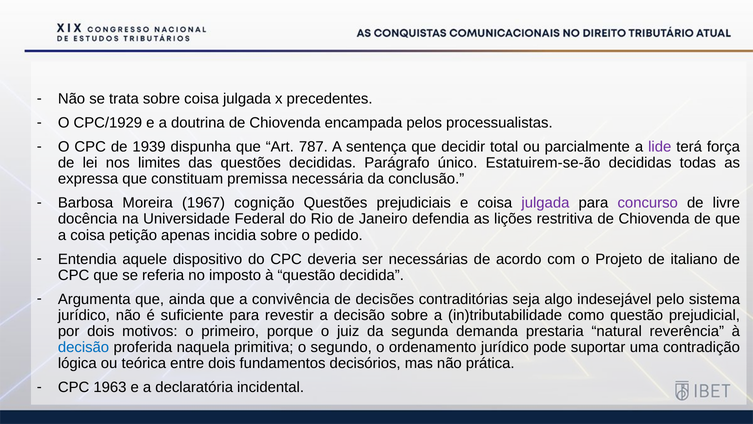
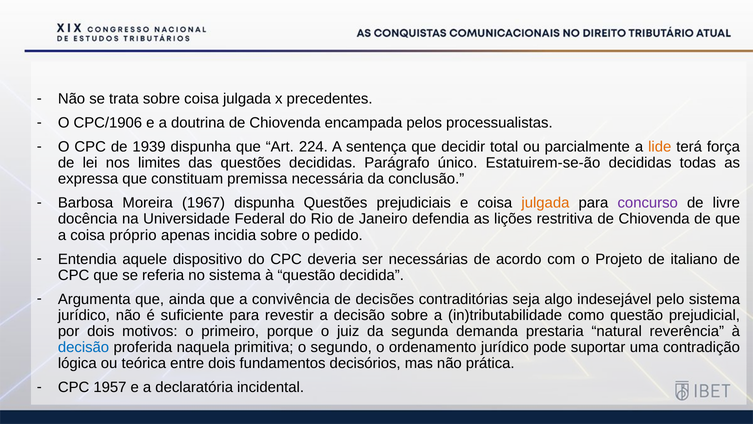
CPC/1929: CPC/1929 -> CPC/1906
787: 787 -> 224
lide colour: purple -> orange
1967 cognição: cognição -> dispunha
julgada at (545, 203) colour: purple -> orange
petição: petição -> próprio
no imposto: imposto -> sistema
1963: 1963 -> 1957
